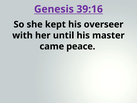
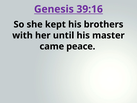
overseer: overseer -> brothers
